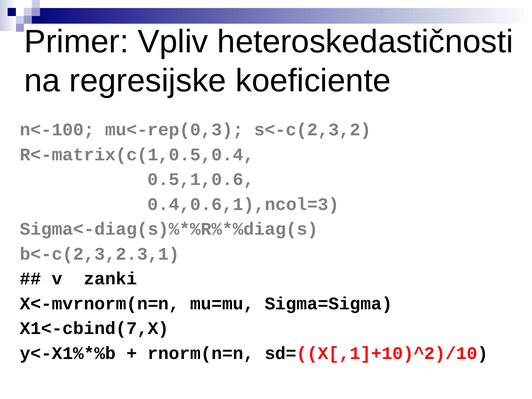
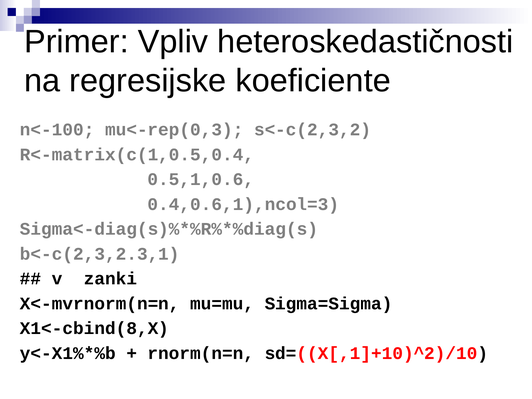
X1<-cbind(7,X: X1<-cbind(7,X -> X1<-cbind(8,X
